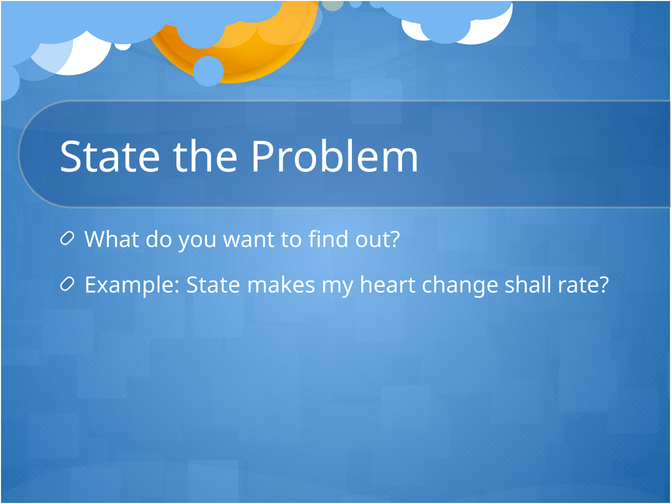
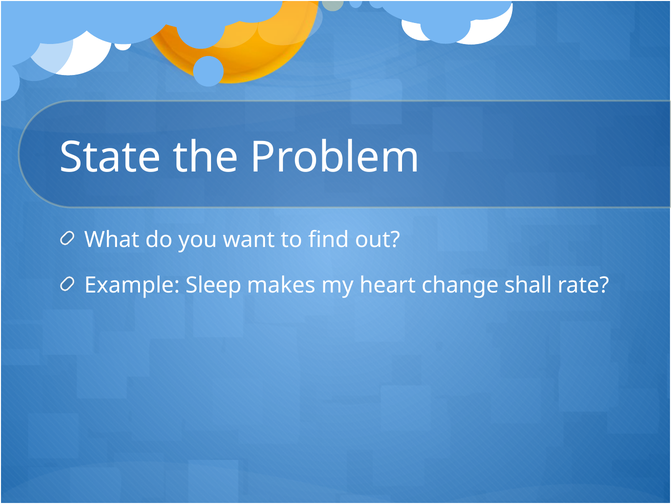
Example State: State -> Sleep
